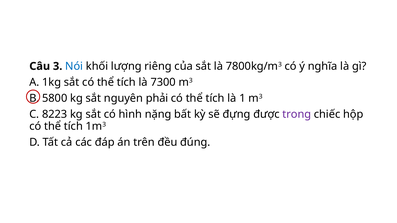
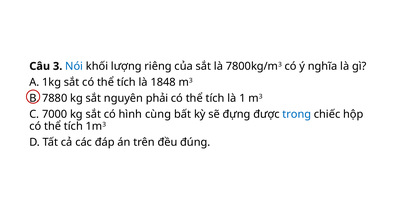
7300: 7300 -> 1848
5800: 5800 -> 7880
8223: 8223 -> 7000
nặng: nặng -> cùng
trong colour: purple -> blue
